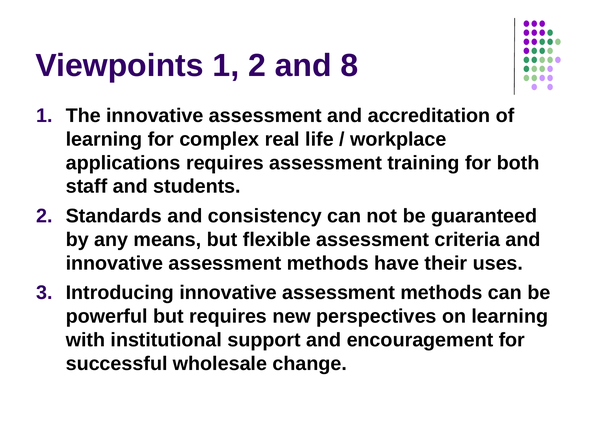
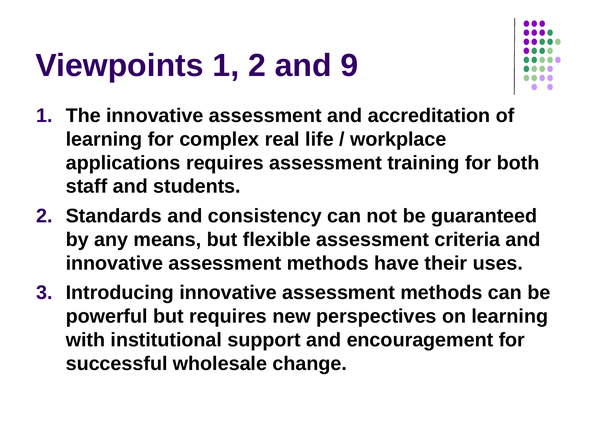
8: 8 -> 9
